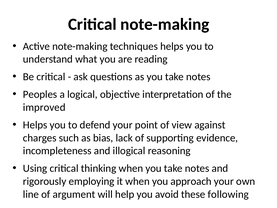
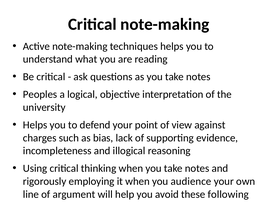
improved: improved -> university
approach: approach -> audience
